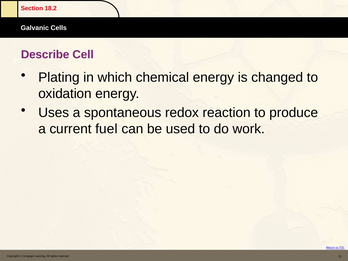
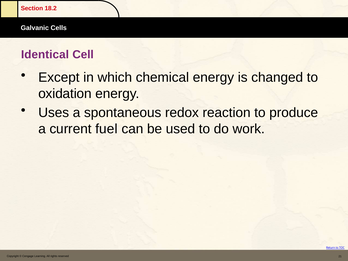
Describe: Describe -> Identical
Plating: Plating -> Except
